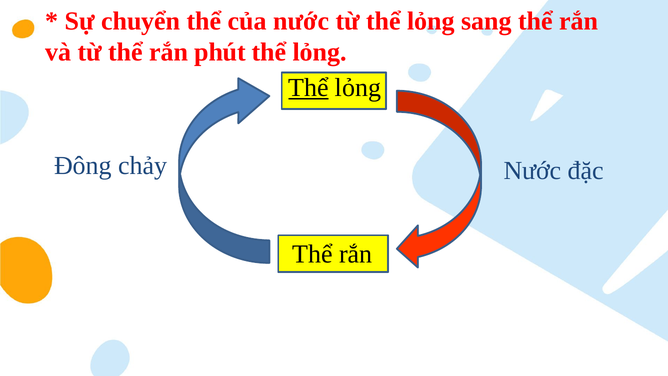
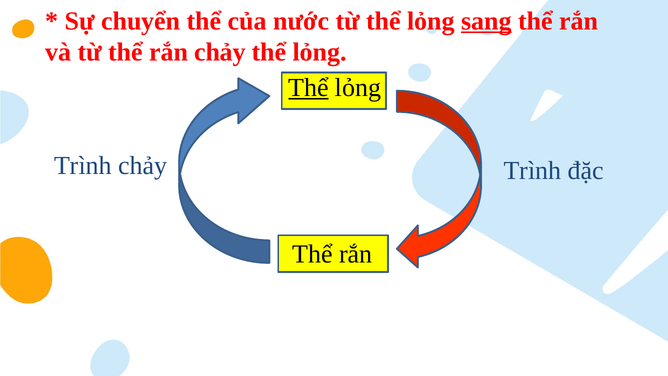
sang underline: none -> present
rắn phút: phút -> chảy
Đông at (83, 166): Đông -> Trình
chảy Nước: Nước -> Trình
